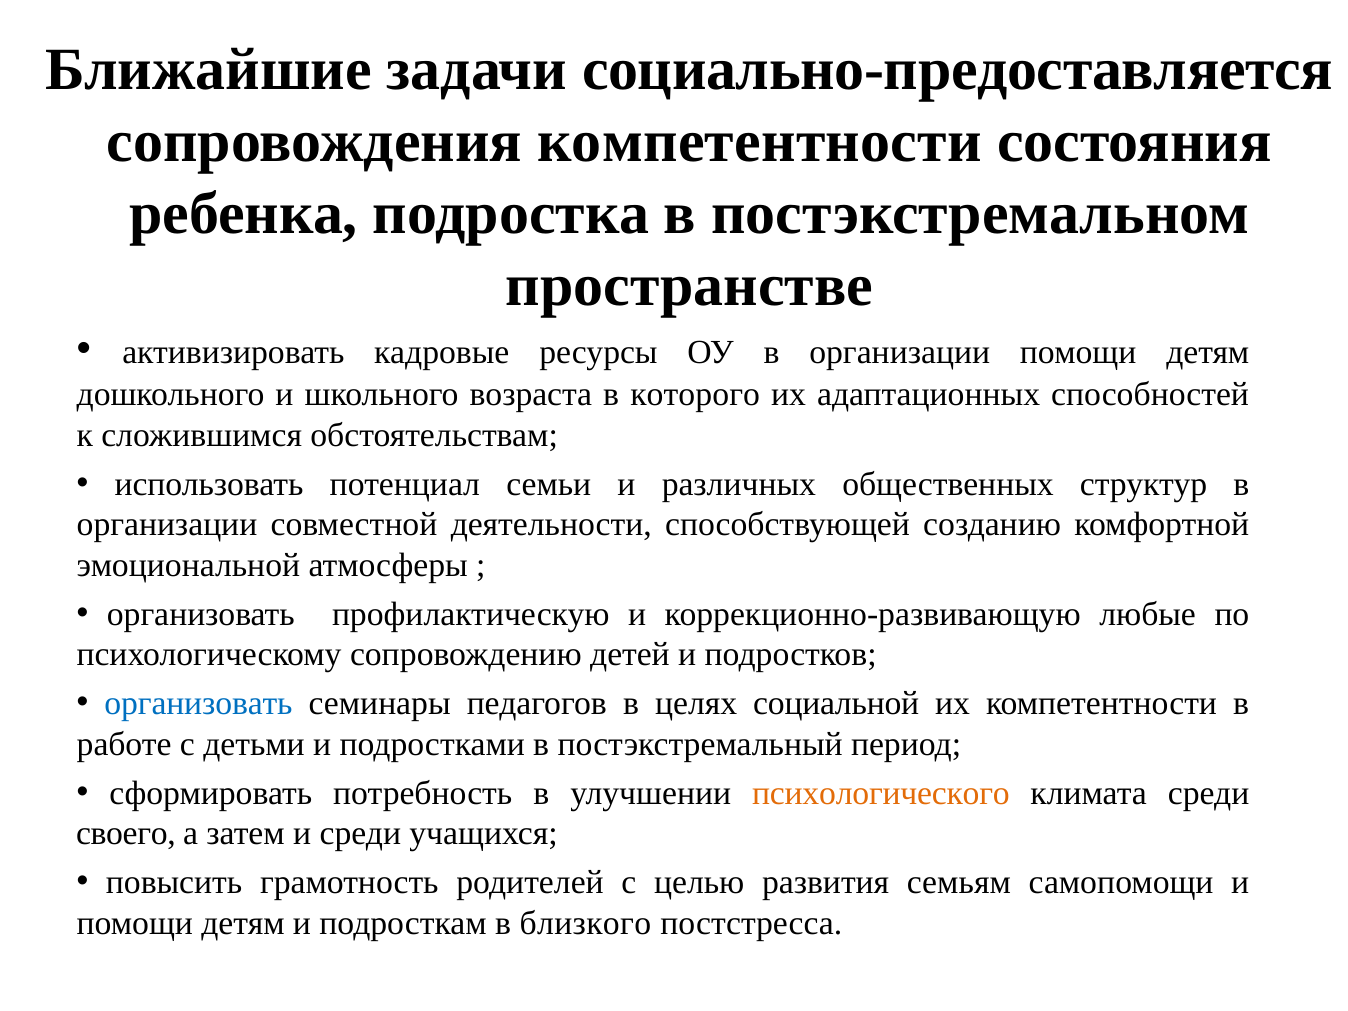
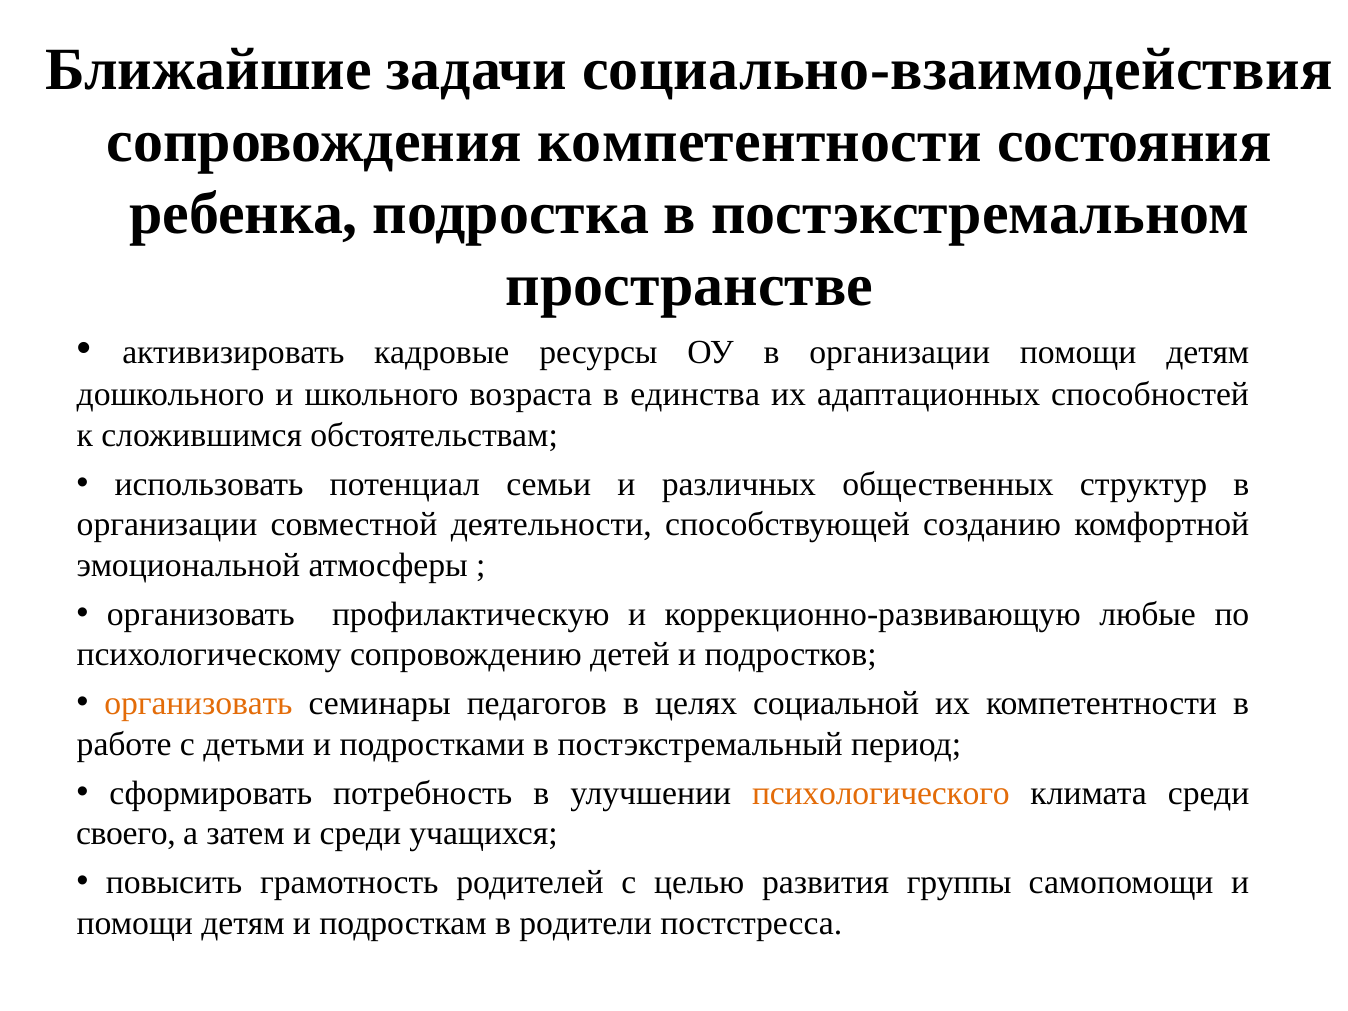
социально-предоставляется: социально-предоставляется -> социально-взаимодействия
которого: которого -> единства
организовать at (199, 704) colour: blue -> orange
семьям: семьям -> группы
близкого: близкого -> родители
